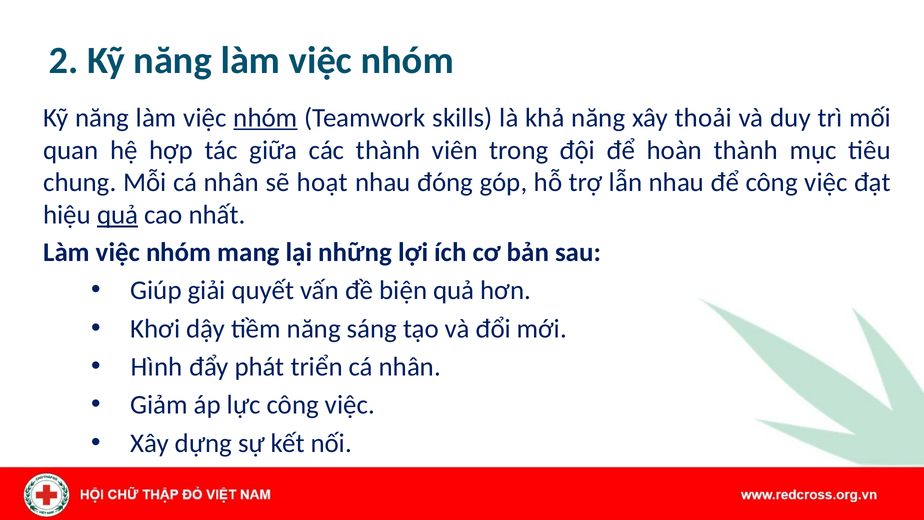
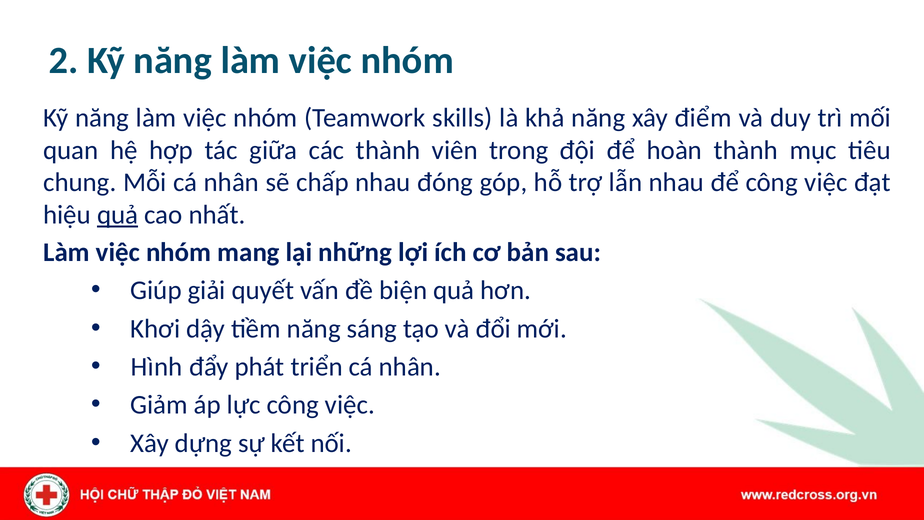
nhóm at (265, 118) underline: present -> none
thoải: thoải -> điểm
hoạt: hoạt -> chấp
